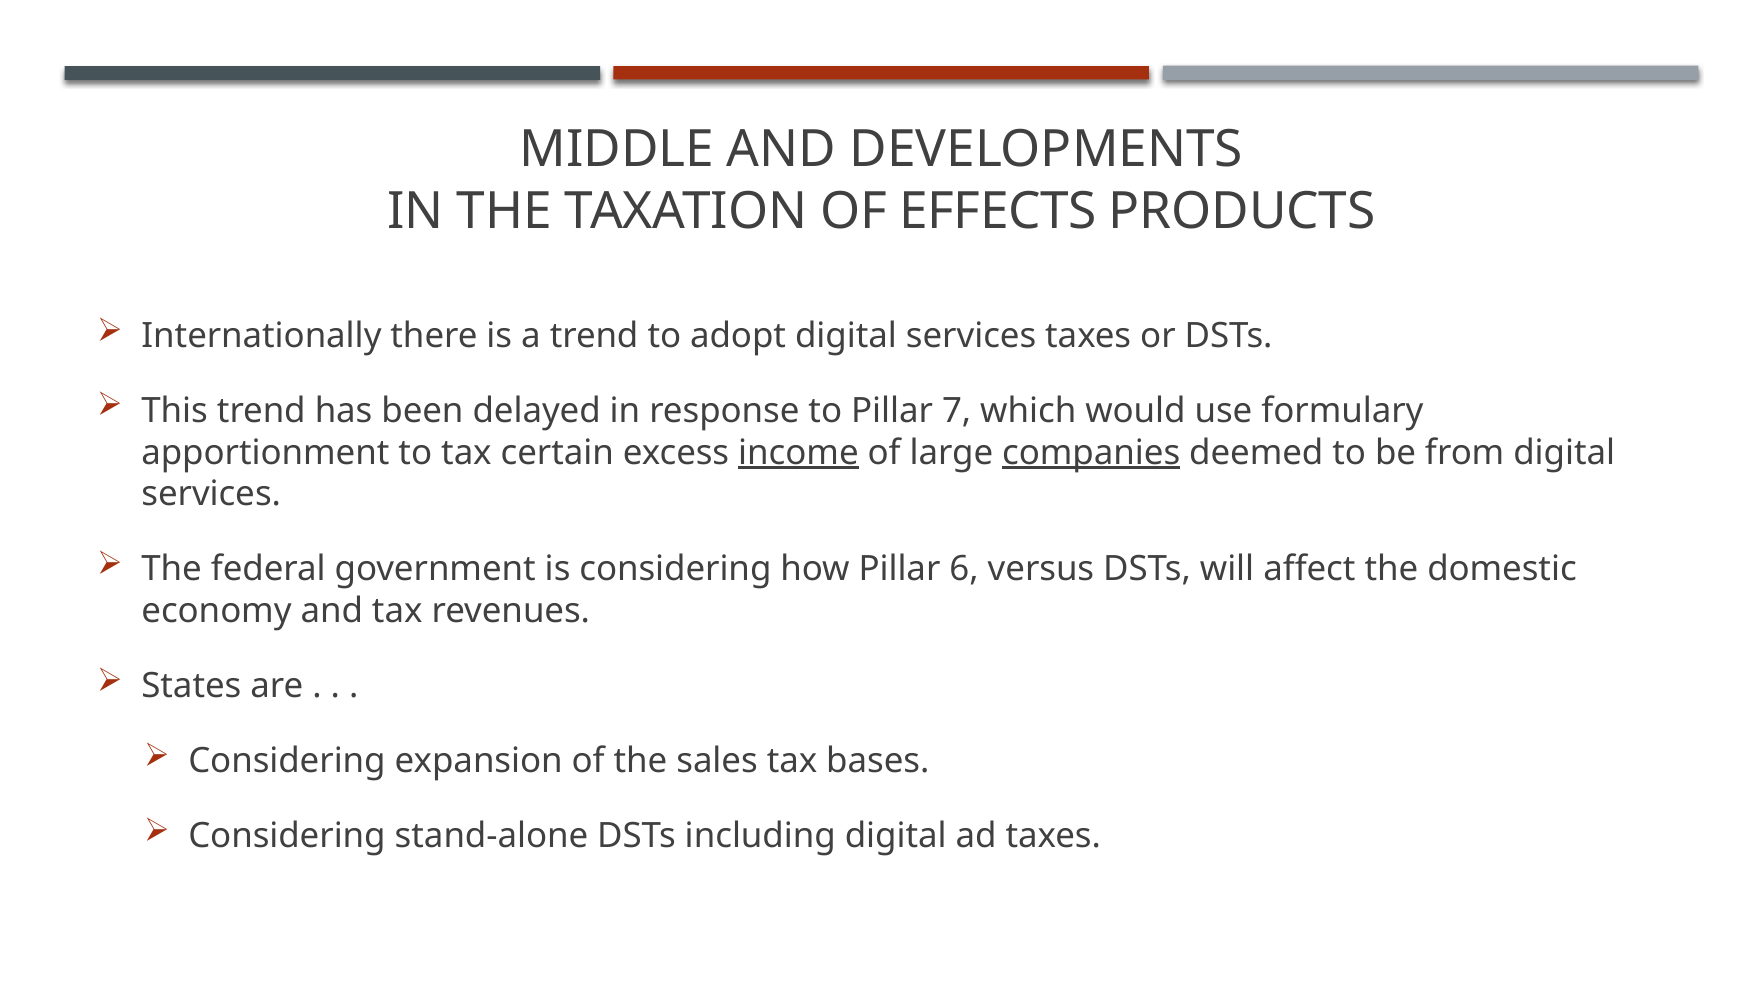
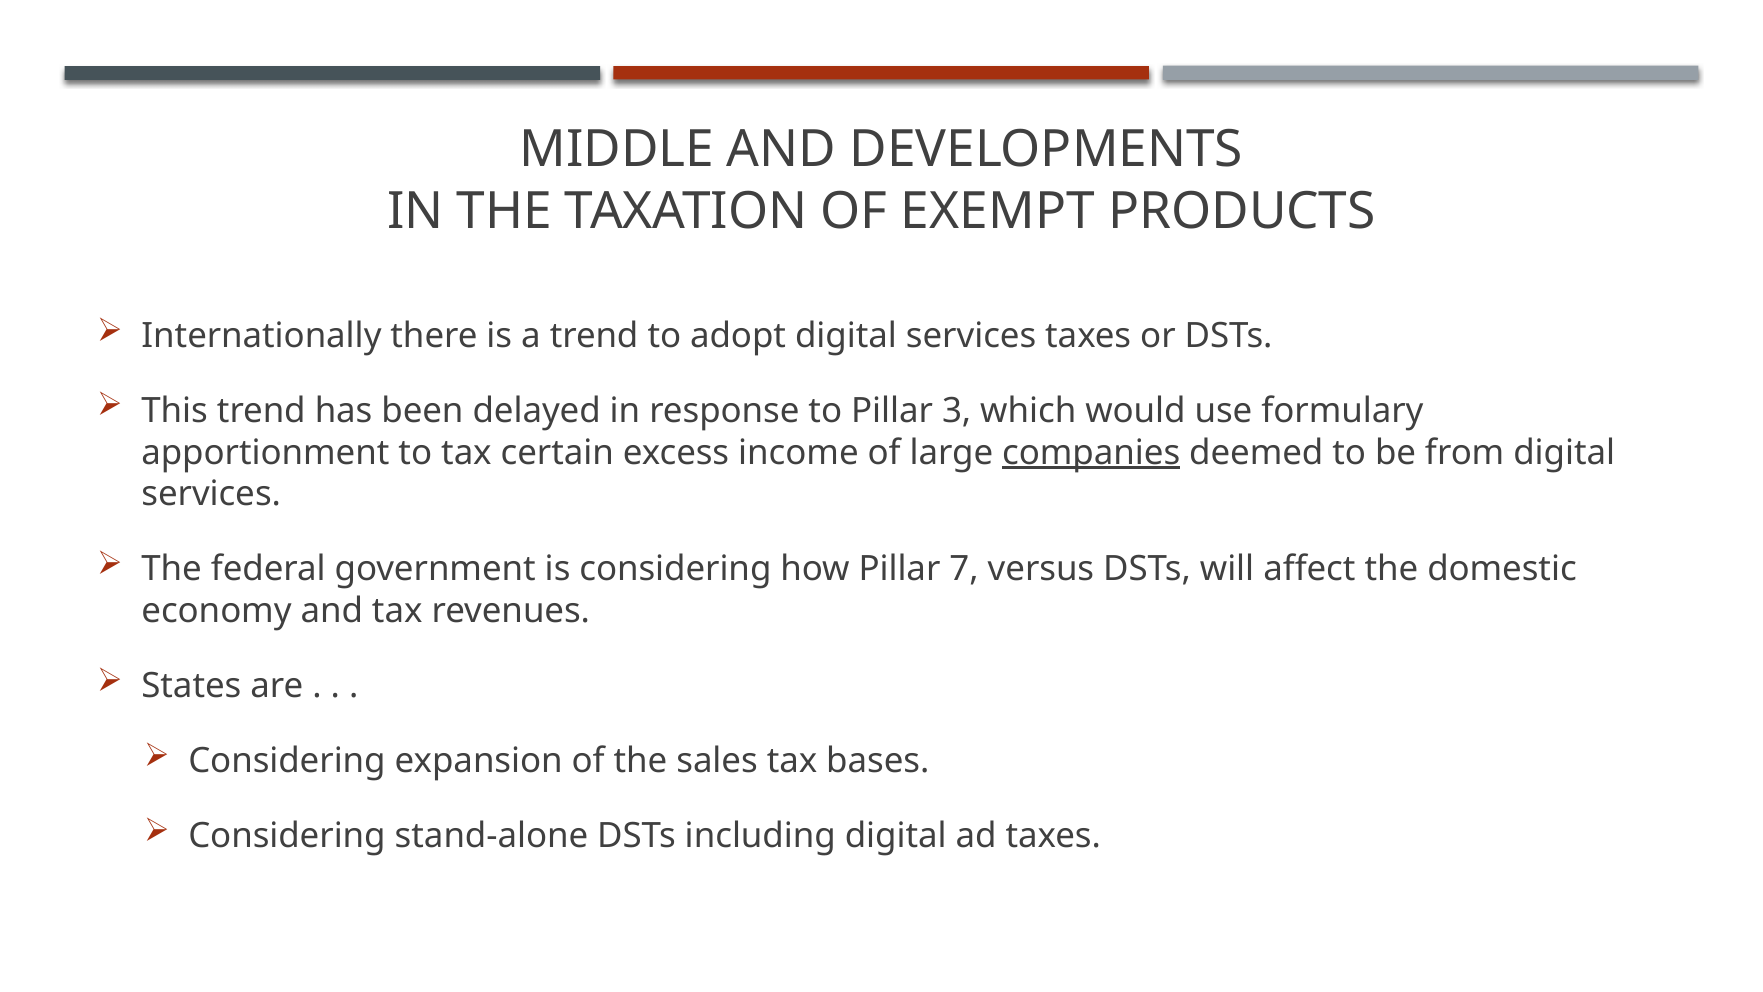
EFFECTS: EFFECTS -> EXEMPT
7: 7 -> 3
income underline: present -> none
6: 6 -> 7
